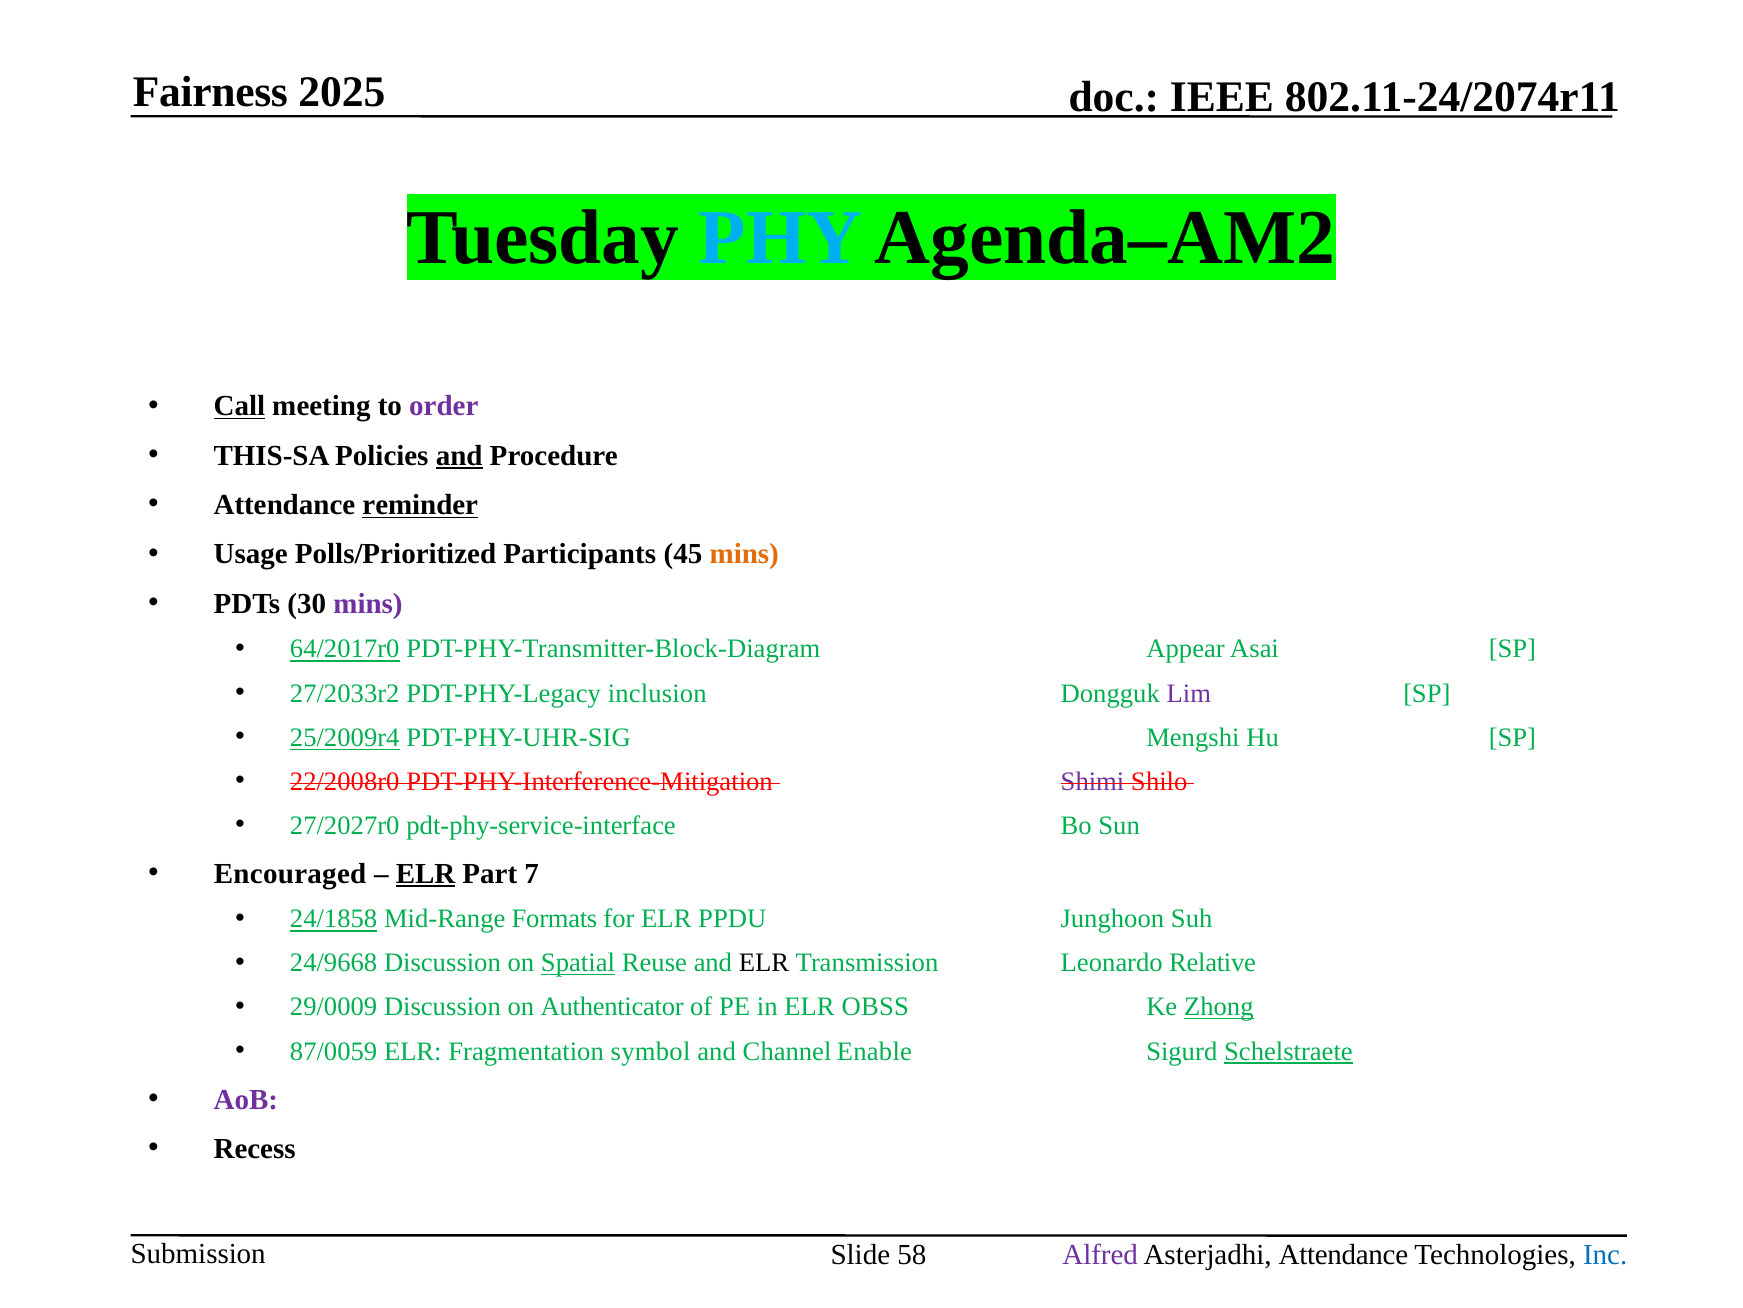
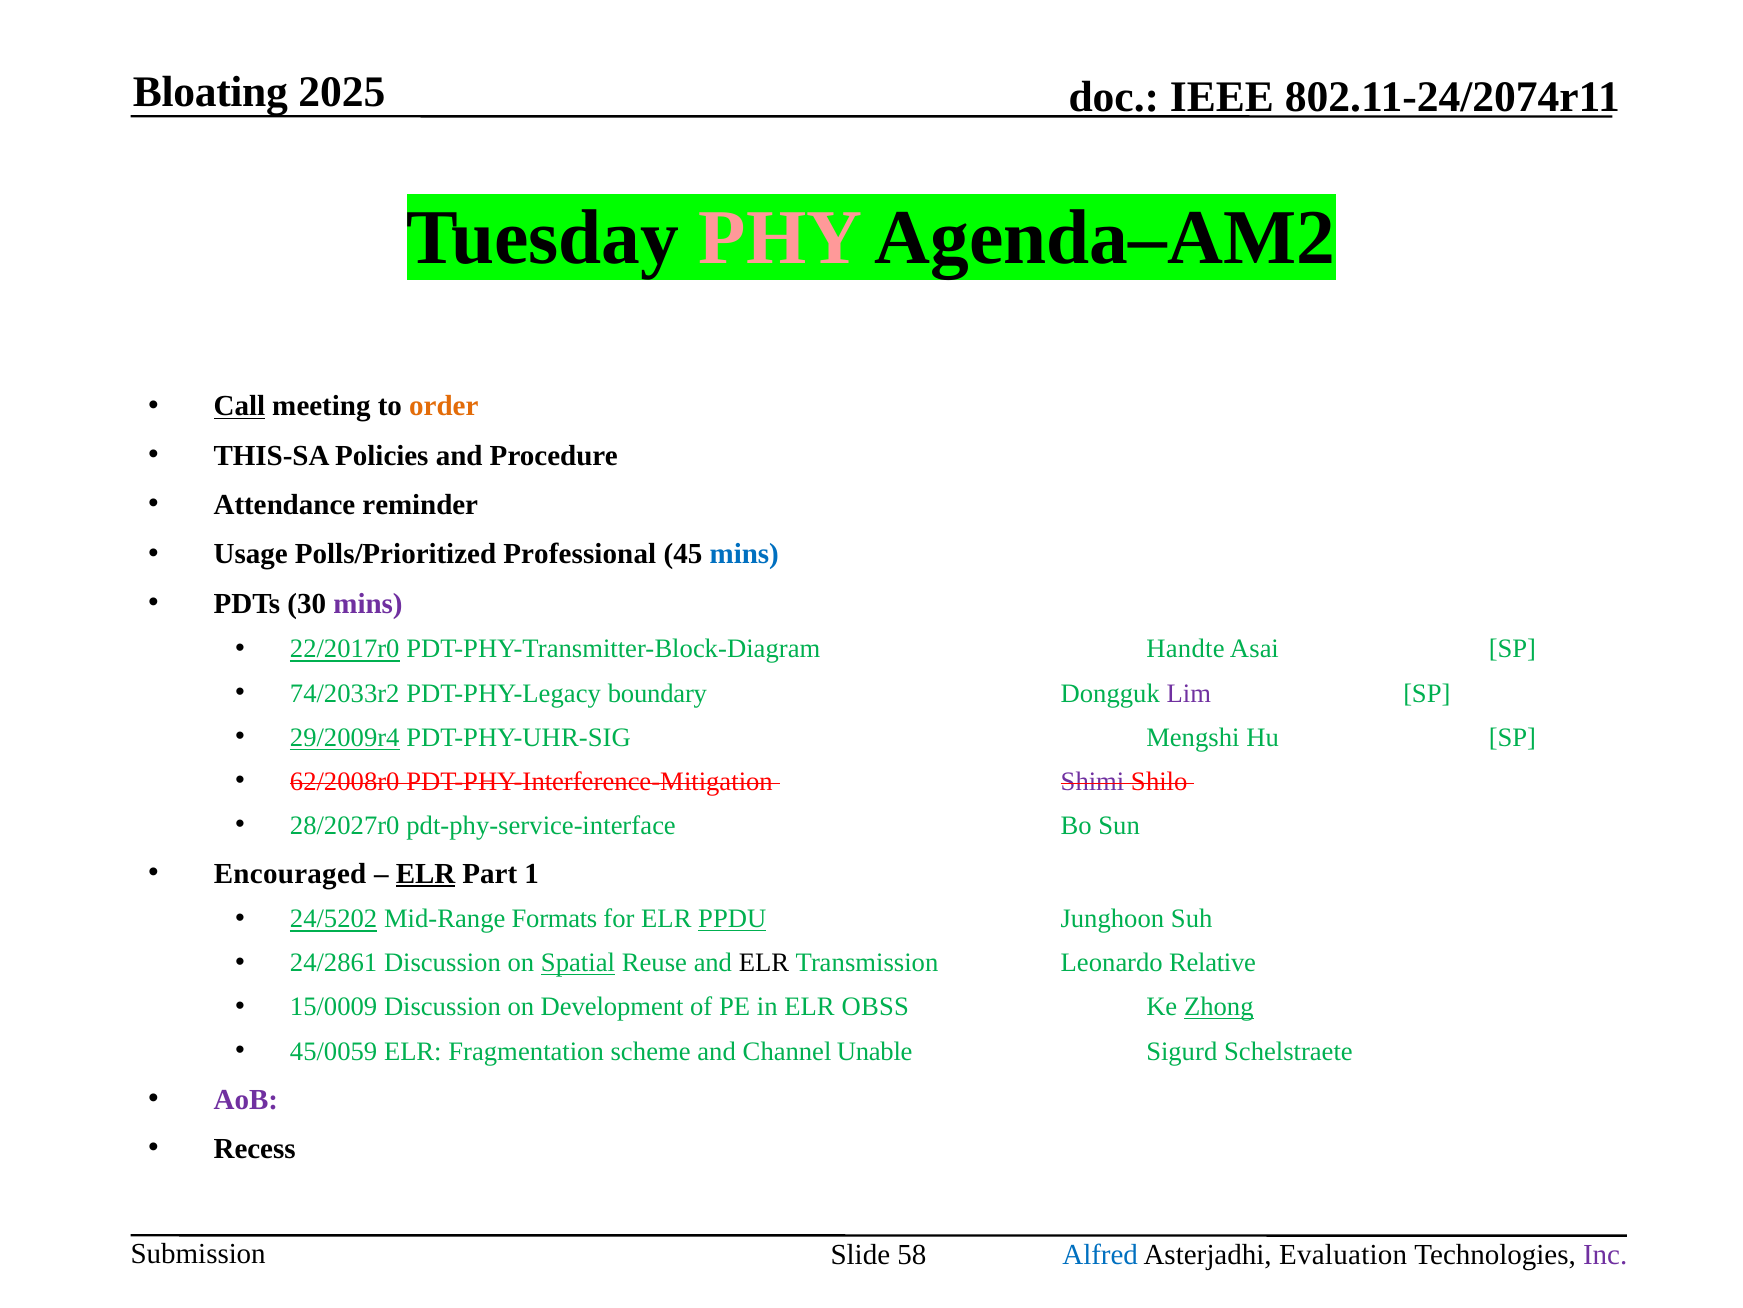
Fairness: Fairness -> Bloating
PHY colour: light blue -> pink
order colour: purple -> orange
and at (459, 455) underline: present -> none
reminder underline: present -> none
Participants: Participants -> Professional
mins at (744, 554) colour: orange -> blue
64/2017r0: 64/2017r0 -> 22/2017r0
Appear: Appear -> Handte
27/2033r2: 27/2033r2 -> 74/2033r2
inclusion: inclusion -> boundary
25/2009r4: 25/2009r4 -> 29/2009r4
22/2008r0: 22/2008r0 -> 62/2008r0
27/2027r0: 27/2027r0 -> 28/2027r0
7: 7 -> 1
24/1858: 24/1858 -> 24/5202
PPDU underline: none -> present
24/9668: 24/9668 -> 24/2861
29/0009: 29/0009 -> 15/0009
Authenticator: Authenticator -> Development
87/0059: 87/0059 -> 45/0059
symbol: symbol -> scheme
Enable: Enable -> Unable
Schelstraete underline: present -> none
Alfred colour: purple -> blue
Asterjadhi Attendance: Attendance -> Evaluation
Inc colour: blue -> purple
